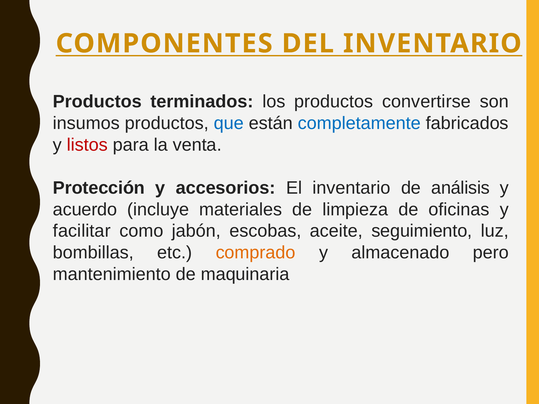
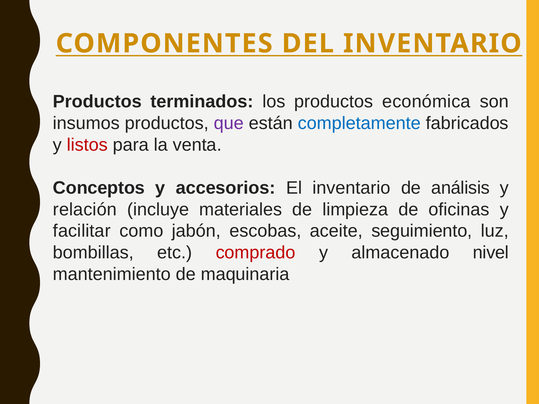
convertirse: convertirse -> económica
que colour: blue -> purple
Protección: Protección -> Conceptos
acuerdo: acuerdo -> relación
comprado colour: orange -> red
pero: pero -> nivel
